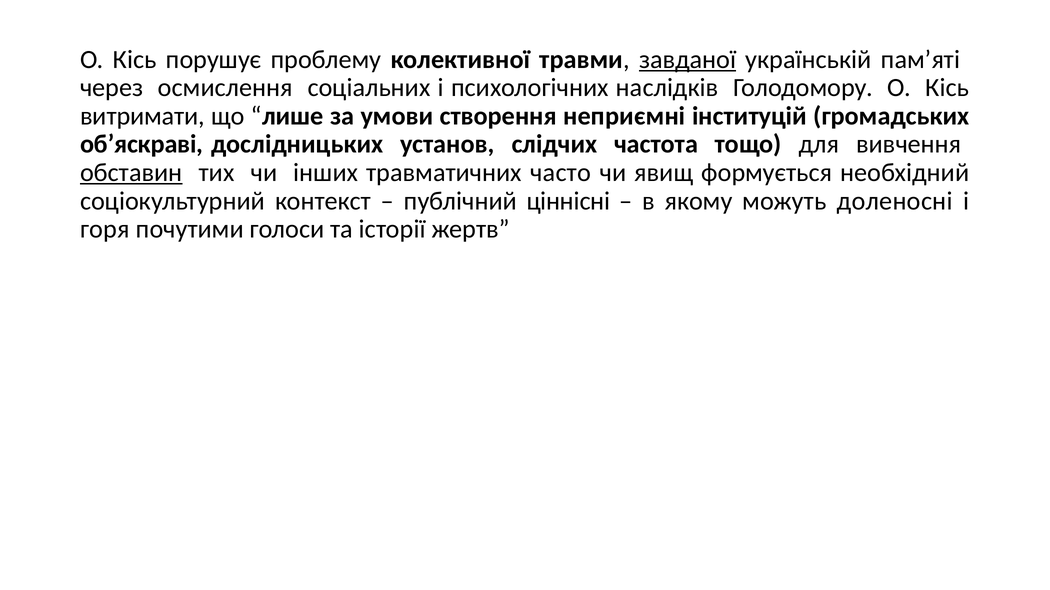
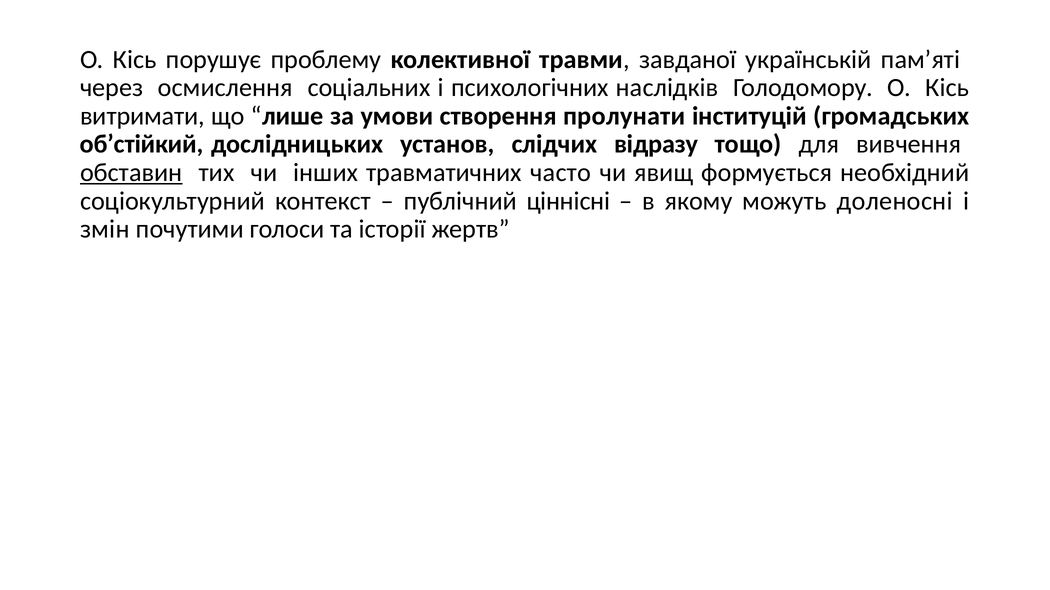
завданої underline: present -> none
неприємні: неприємні -> пролунати
об’яскраві: об’яскраві -> об’стійкий
частота: частота -> відразу
горя: горя -> змін
